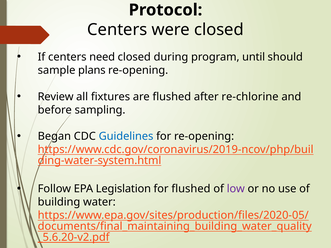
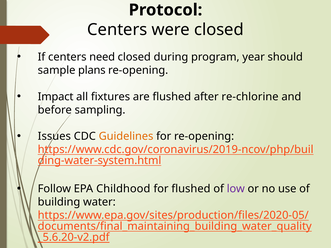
until: until -> year
Review: Review -> Impact
Began: Began -> Issues
Guidelines colour: blue -> orange
Legislation: Legislation -> Childhood
